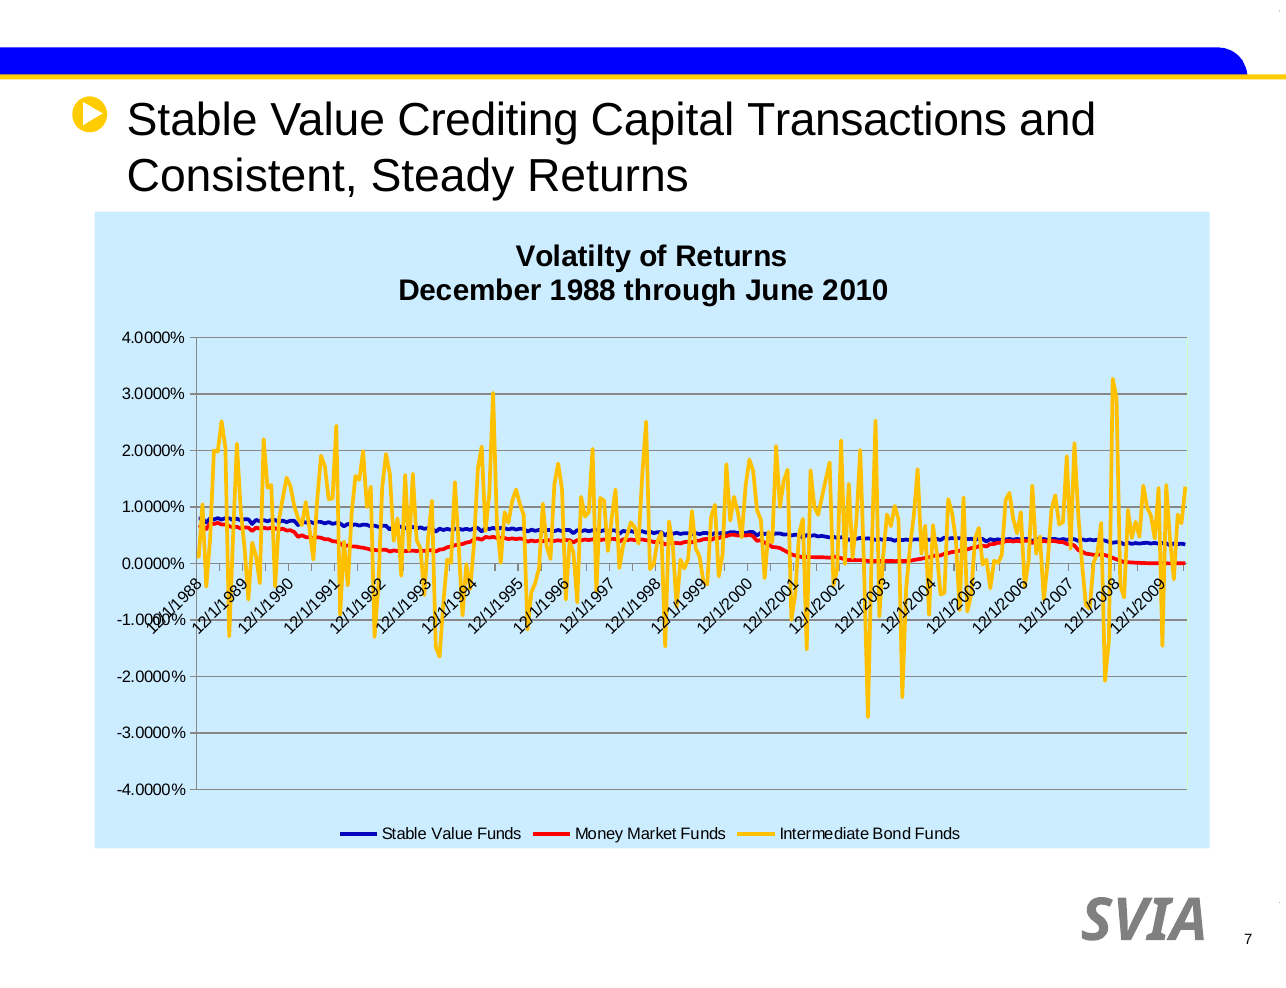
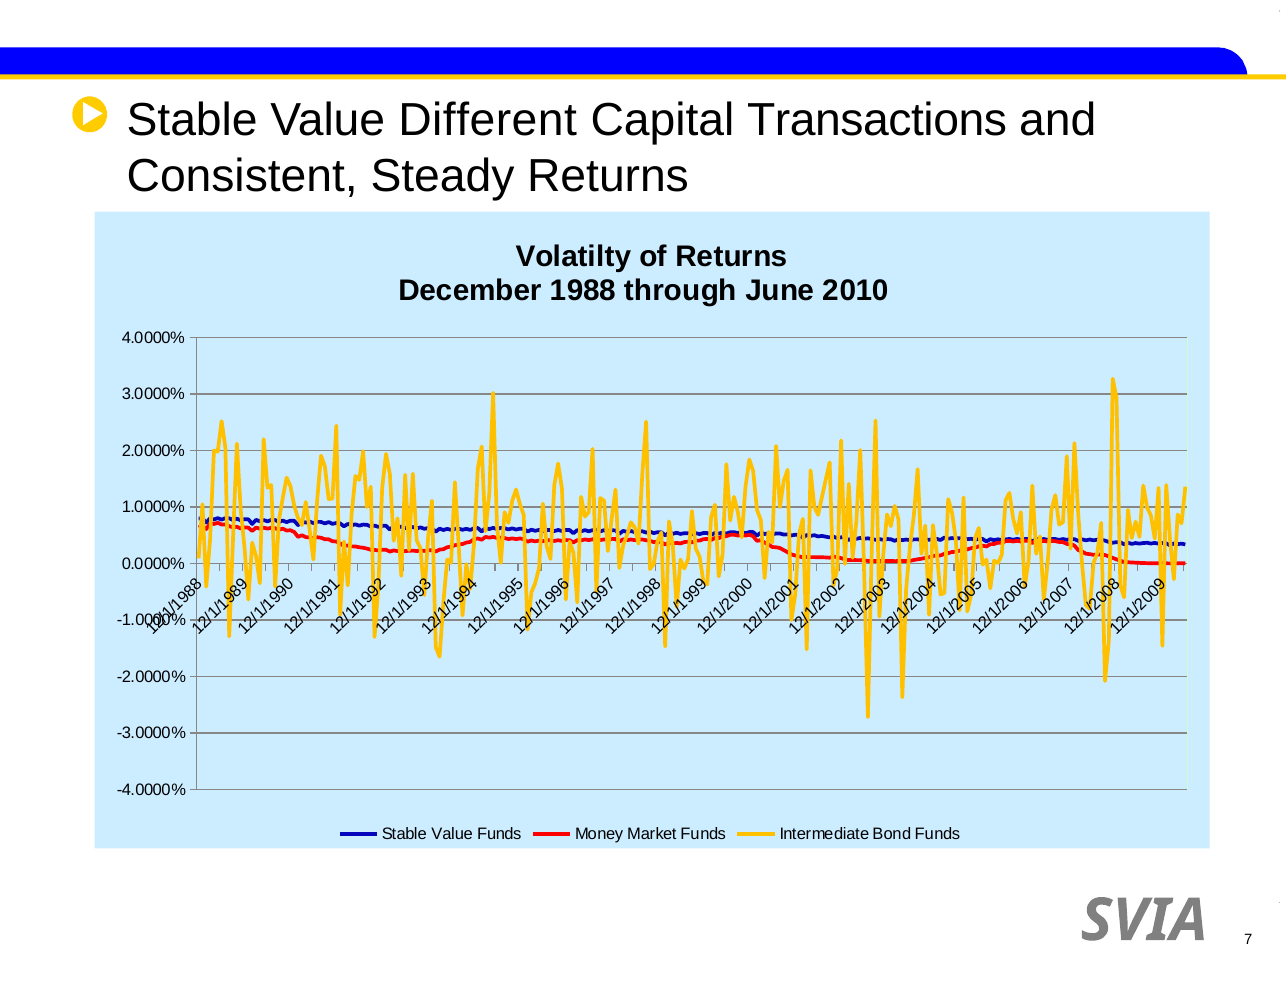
Crediting: Crediting -> Different
